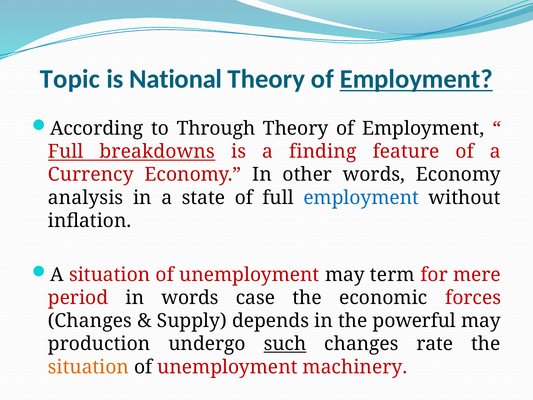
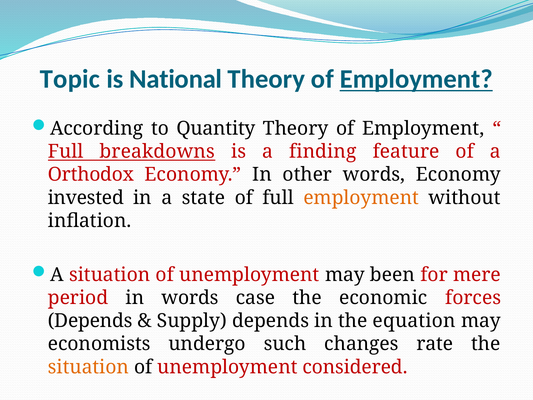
Through: Through -> Quantity
Currency: Currency -> Orthodox
analysis: analysis -> invested
employment at (361, 198) colour: blue -> orange
term: term -> been
Changes at (90, 321): Changes -> Depends
powerful: powerful -> equation
production: production -> economists
such underline: present -> none
machinery: machinery -> considered
